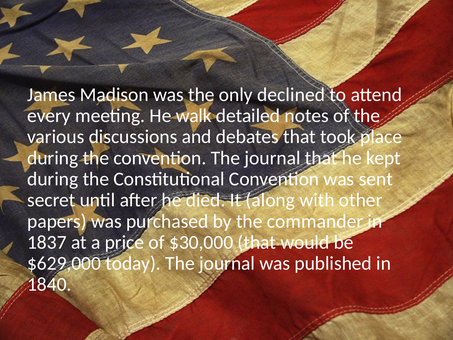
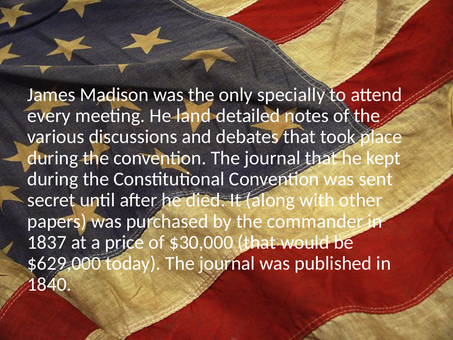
declined: declined -> specially
walk: walk -> land
